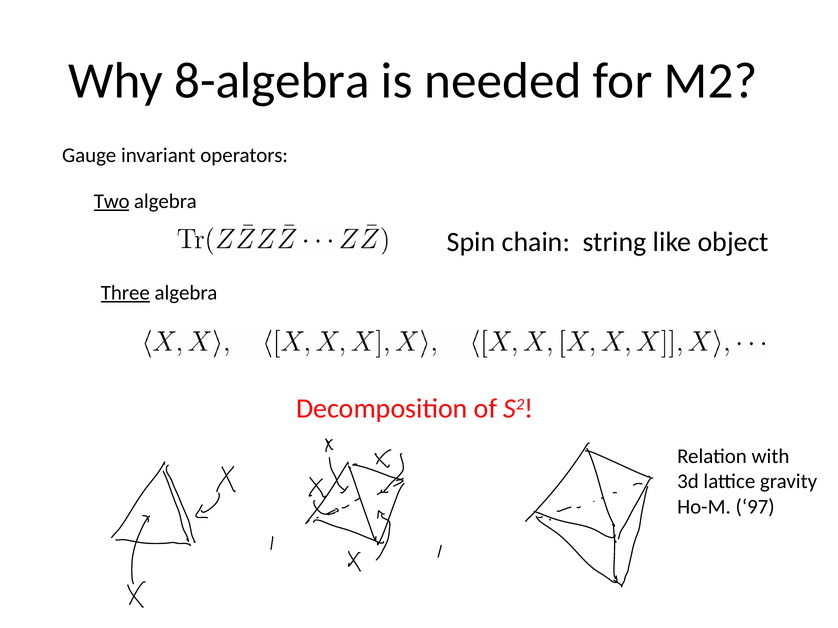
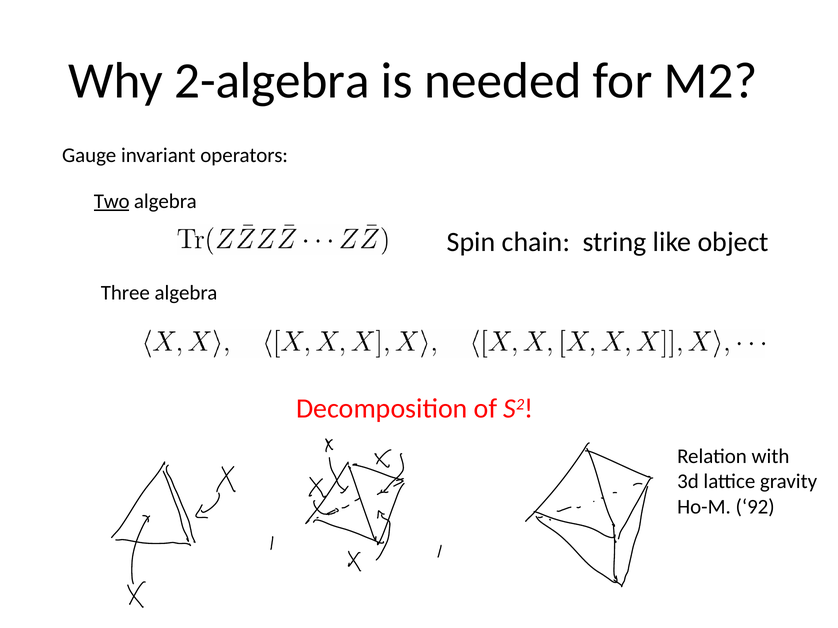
8-algebra: 8-algebra -> 2-algebra
Three underline: present -> none
97: 97 -> 92
